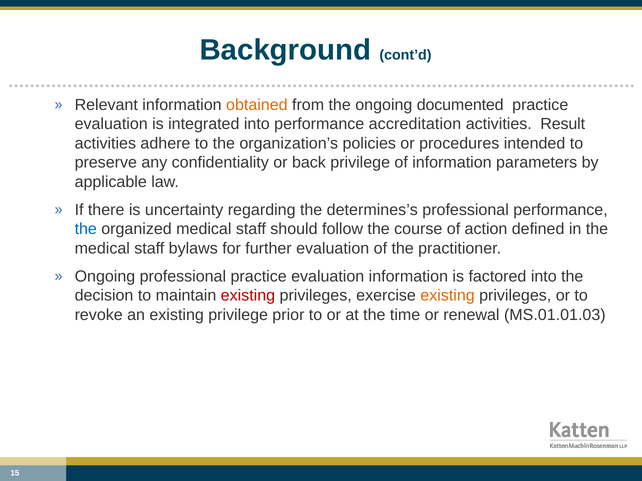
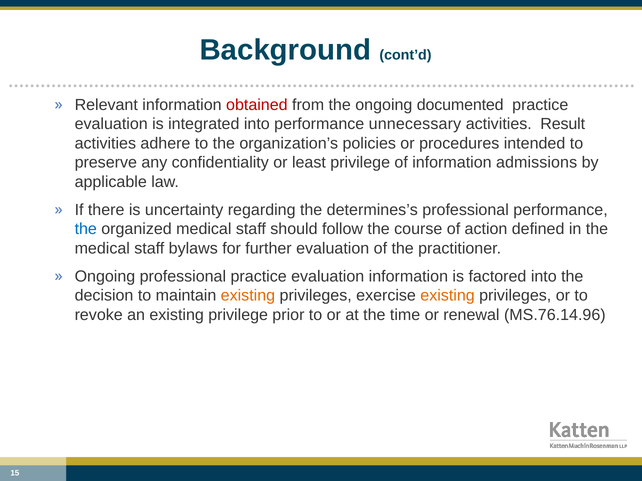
obtained colour: orange -> red
accreditation: accreditation -> unnecessary
back: back -> least
parameters: parameters -> admissions
existing at (248, 296) colour: red -> orange
MS.01.01.03: MS.01.01.03 -> MS.76.14.96
